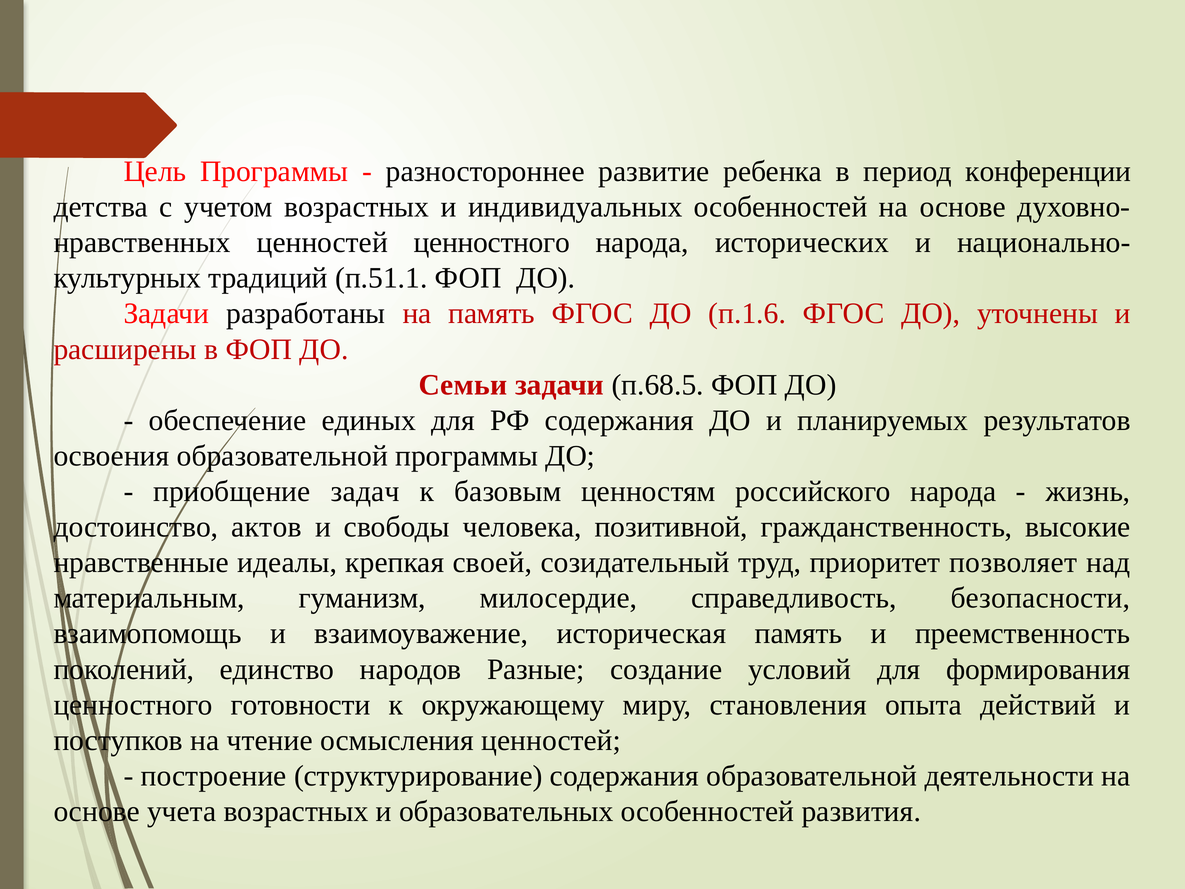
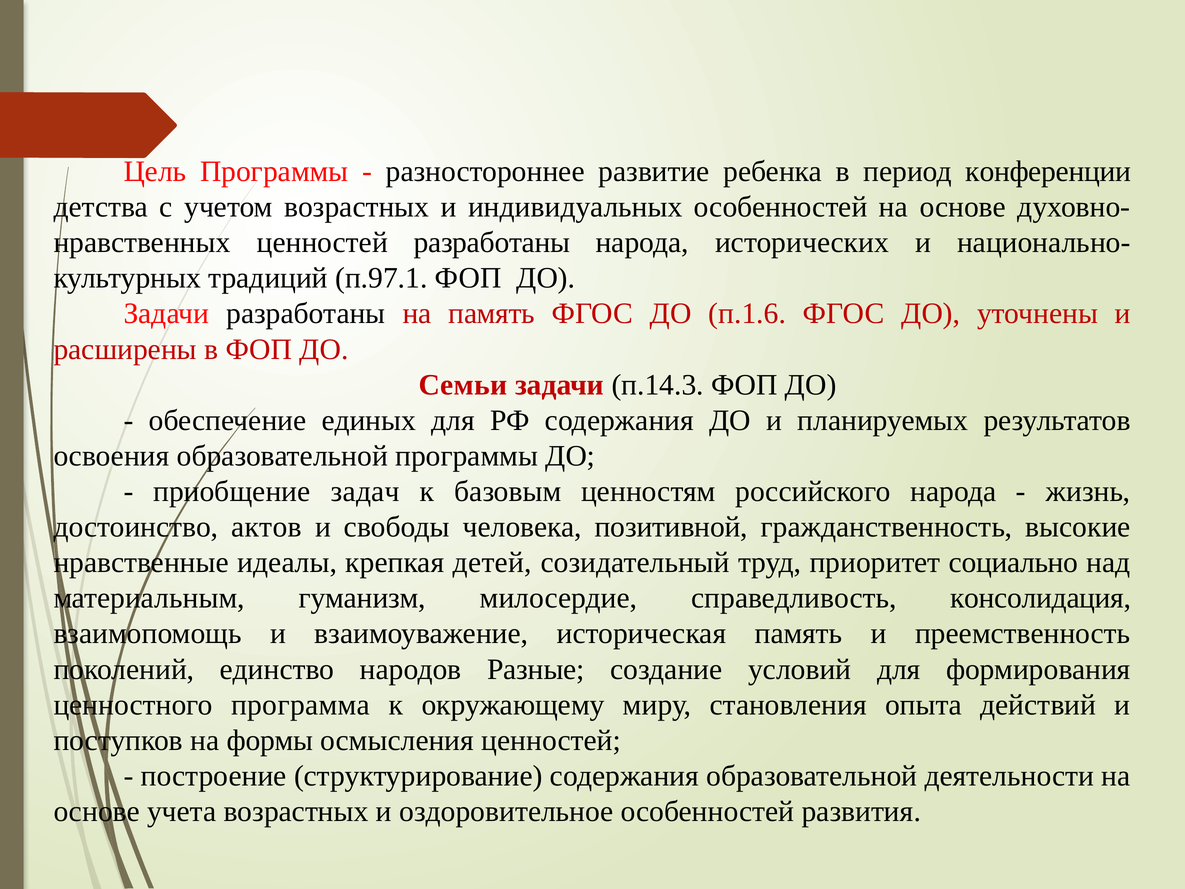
ценностей ценностного: ценностного -> разработаны
п.51.1: п.51.1 -> п.97.1
п.68.5: п.68.5 -> п.14.3
своей: своей -> детей
позволяет: позволяет -> социально
безопасности: безопасности -> консолидация
готовности: готовности -> программа
чтение: чтение -> формы
образовательных: образовательных -> оздоровительное
